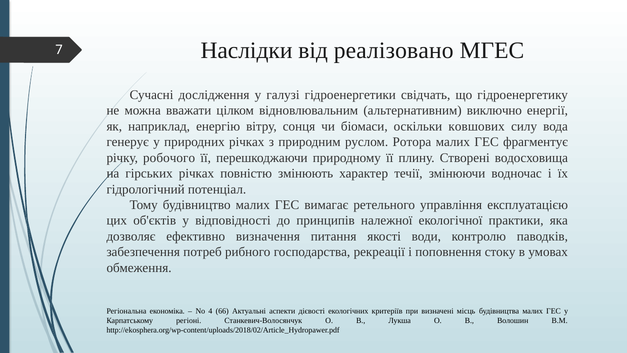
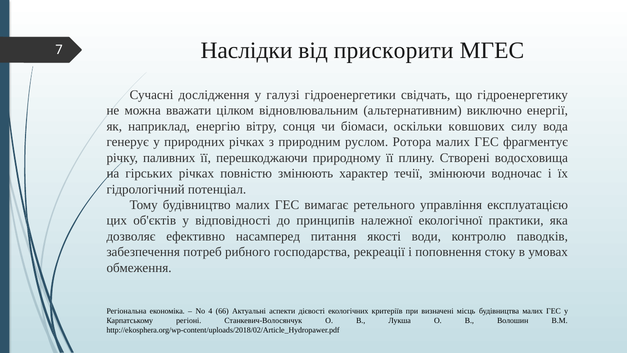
реалізовано: реалізовано -> прискорити
робочого: робочого -> паливних
визначення: визначення -> насамперед
